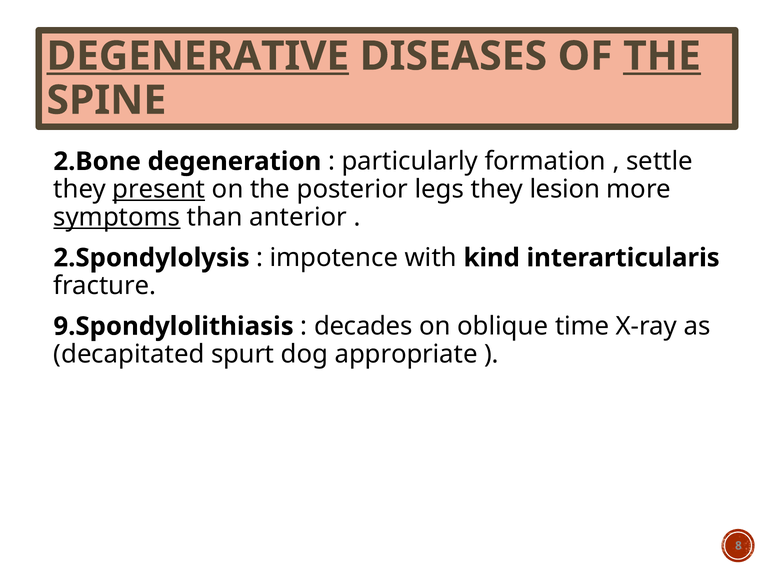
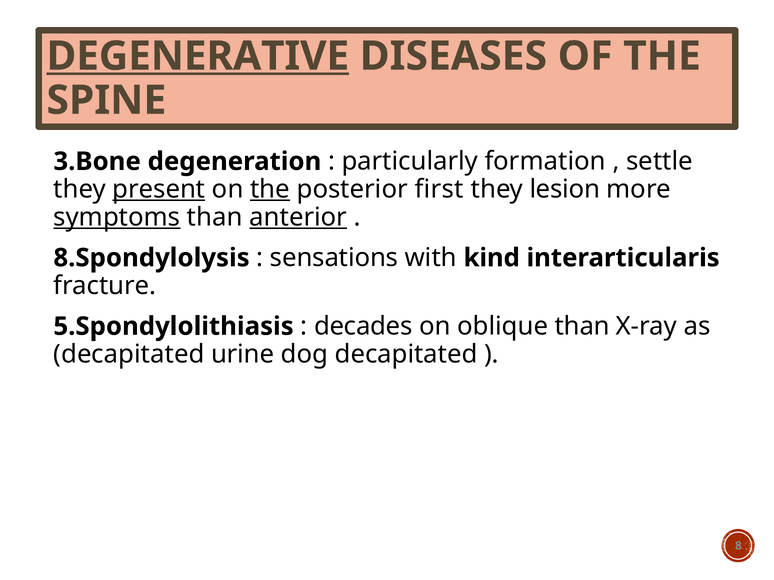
THE at (662, 56) underline: present -> none
2.Bone: 2.Bone -> 3.Bone
the at (270, 189) underline: none -> present
legs: legs -> first
anterior underline: none -> present
2.Spondylolysis: 2.Spondylolysis -> 8.Spondylolysis
impotence: impotence -> sensations
9.Spondylolithiasis: 9.Spondylolithiasis -> 5.Spondylolithiasis
oblique time: time -> than
spurt: spurt -> urine
dog appropriate: appropriate -> decapitated
